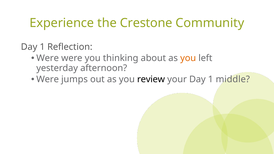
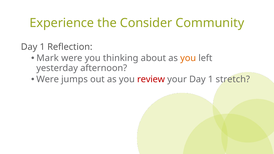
Crestone: Crestone -> Consider
Were at (48, 58): Were -> Mark
review colour: black -> red
middle: middle -> stretch
